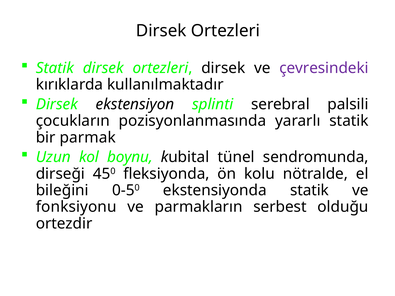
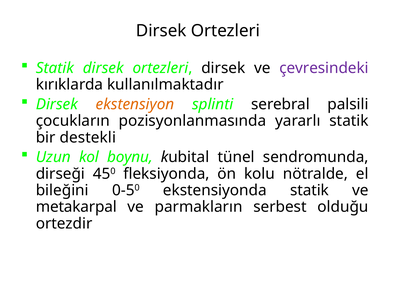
ekstensiyon colour: black -> orange
parmak: parmak -> destekli
fonksiyonu: fonksiyonu -> metakarpal
